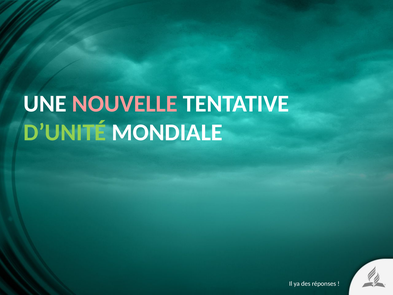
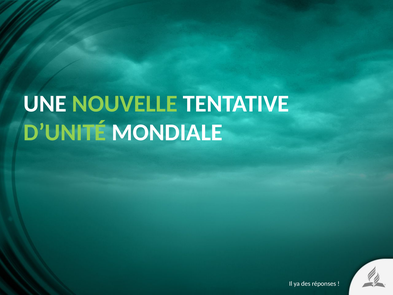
NOUVELLE colour: pink -> light green
